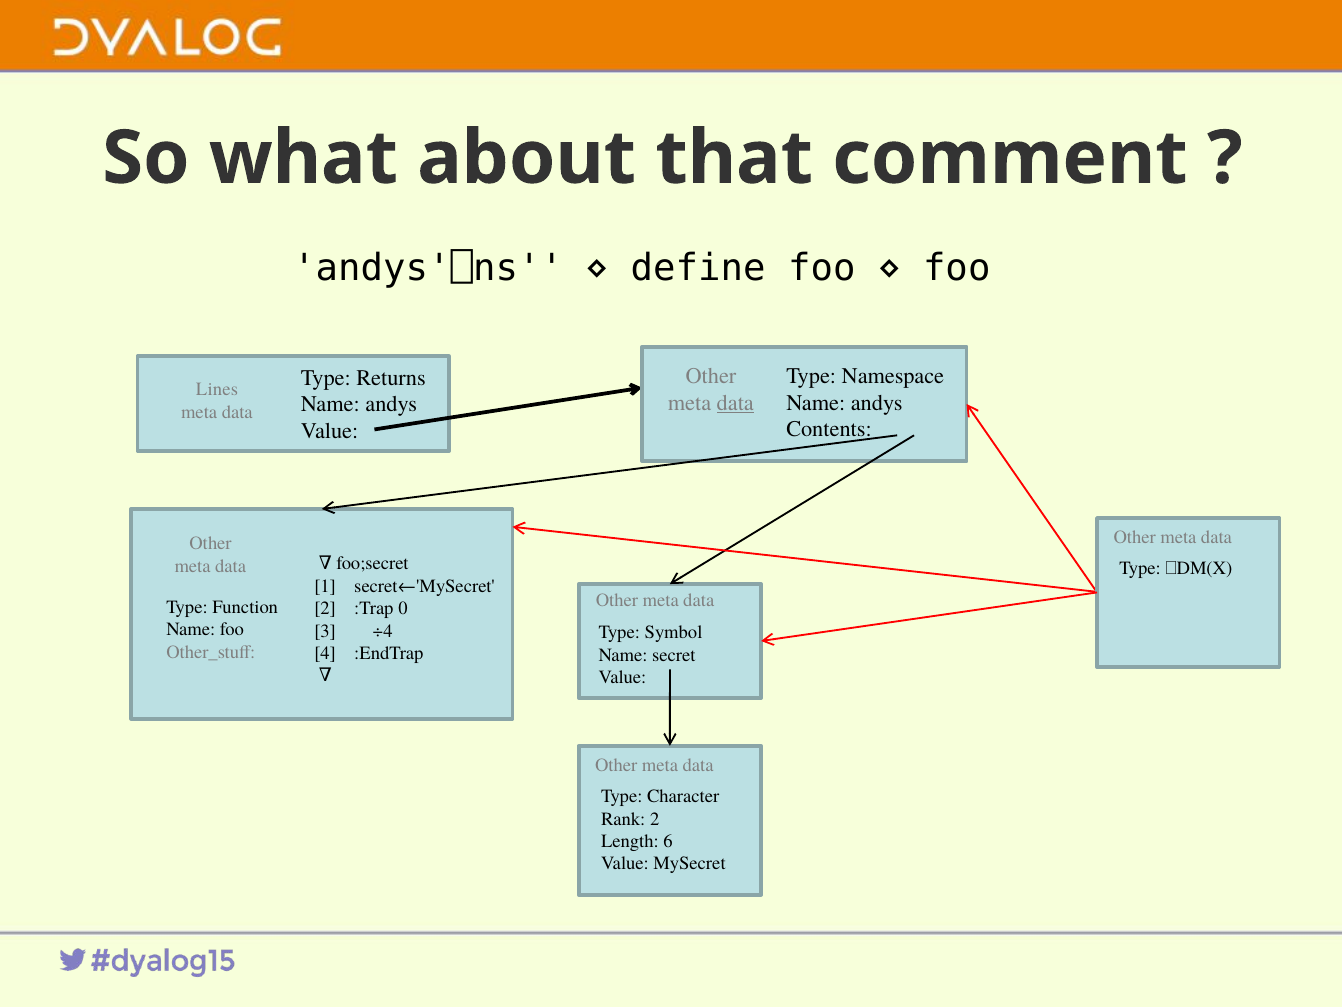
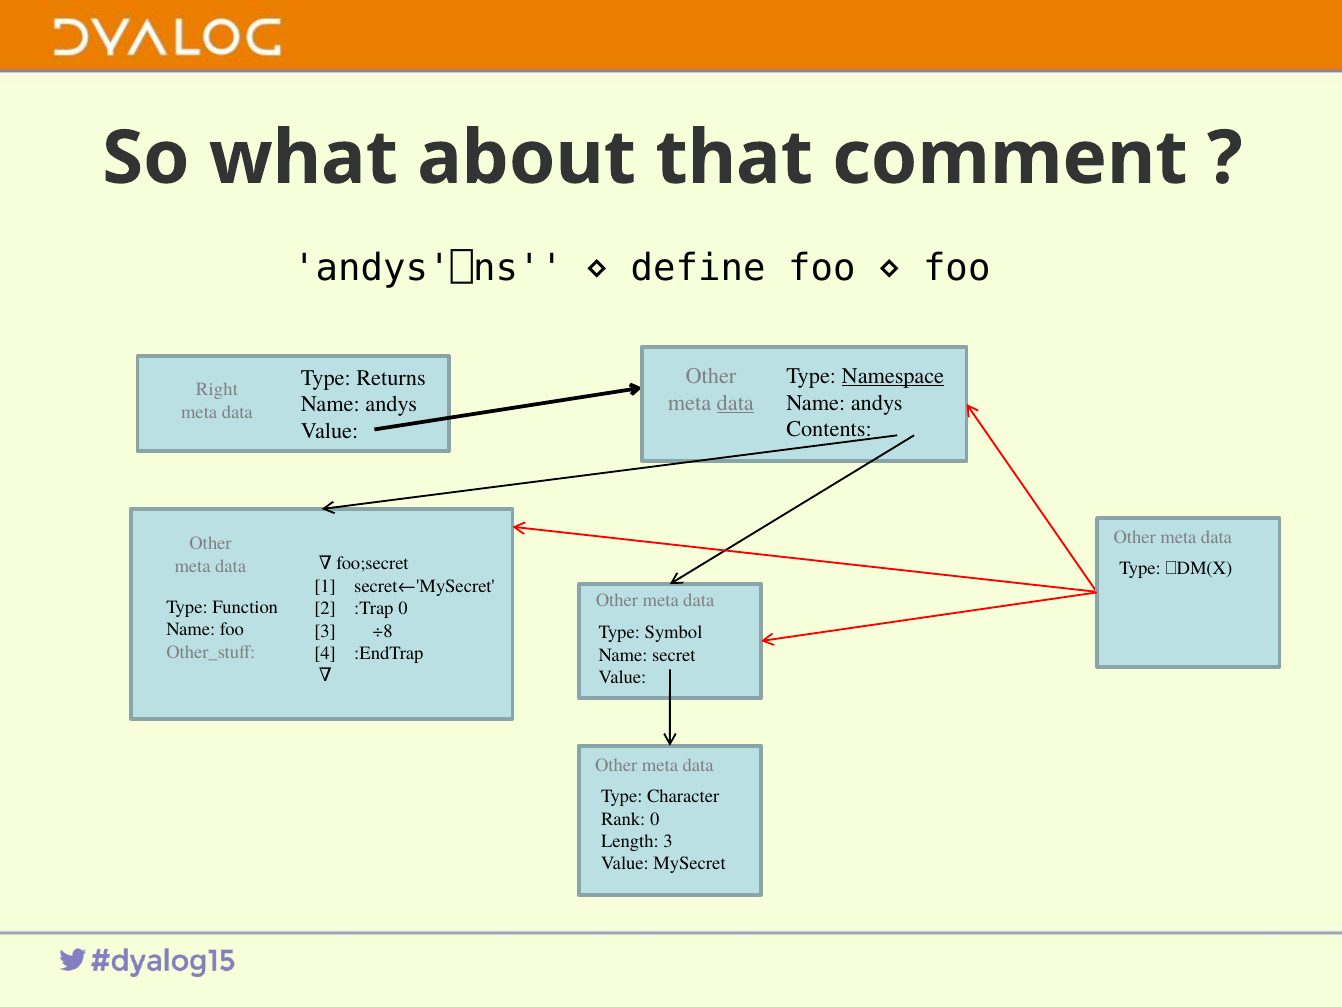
Namespace underline: none -> present
Lines: Lines -> Right
÷4: ÷4 -> ÷8
Rank 2: 2 -> 0
Length 6: 6 -> 3
